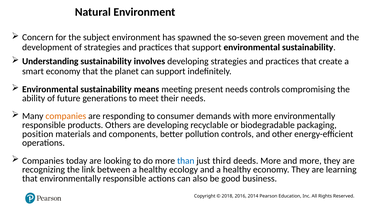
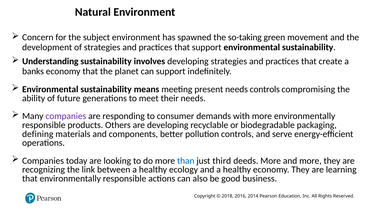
so-seven: so-seven -> so-taking
smart: smart -> banks
companies at (66, 116) colour: orange -> purple
position: position -> defining
other: other -> serve
